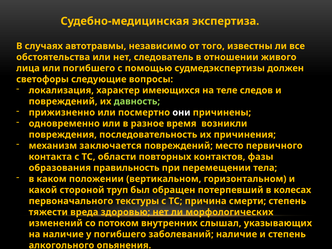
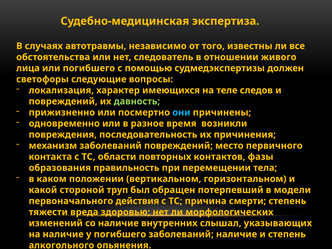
они colour: white -> light blue
механизм заключается: заключается -> заболеваний
колесах: колесах -> модели
текстуры: текстуры -> действия
со потоком: потоком -> наличие
